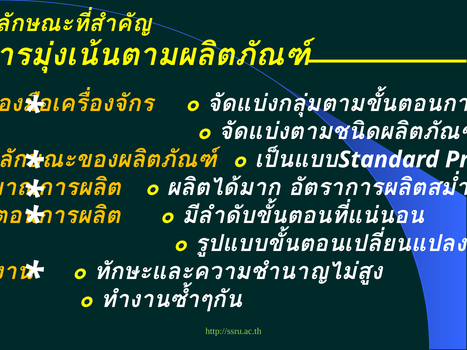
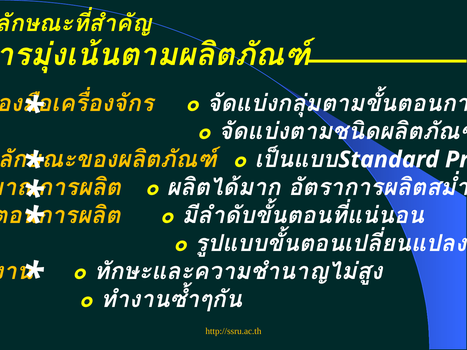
http://ssru.ac.th colour: light green -> yellow
